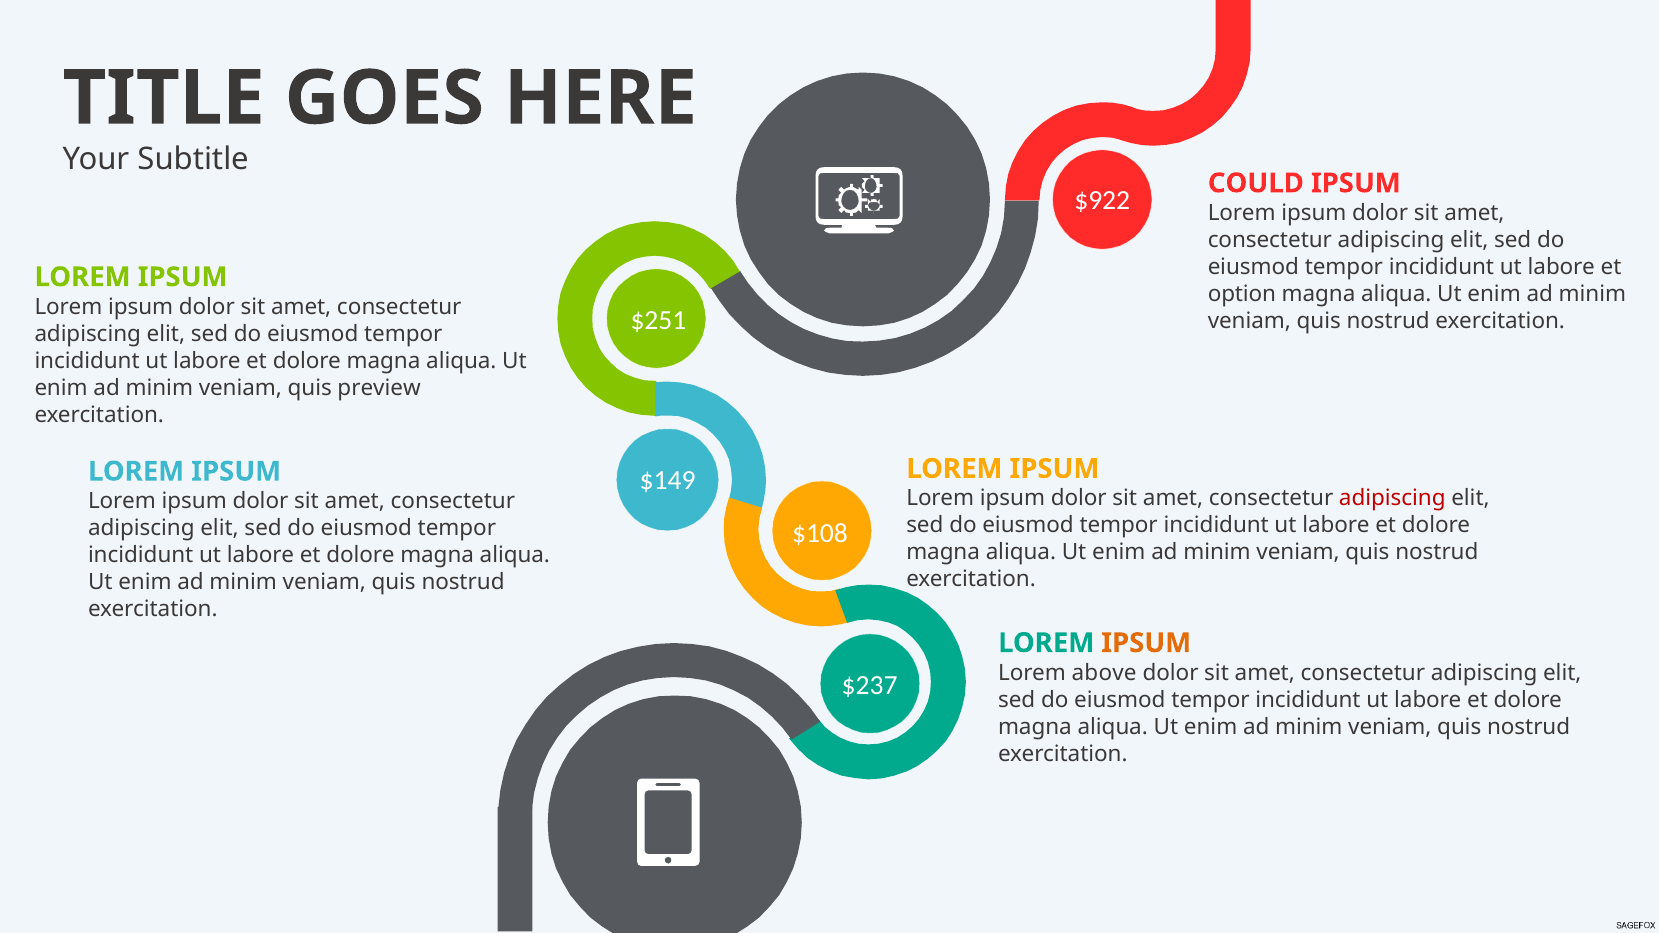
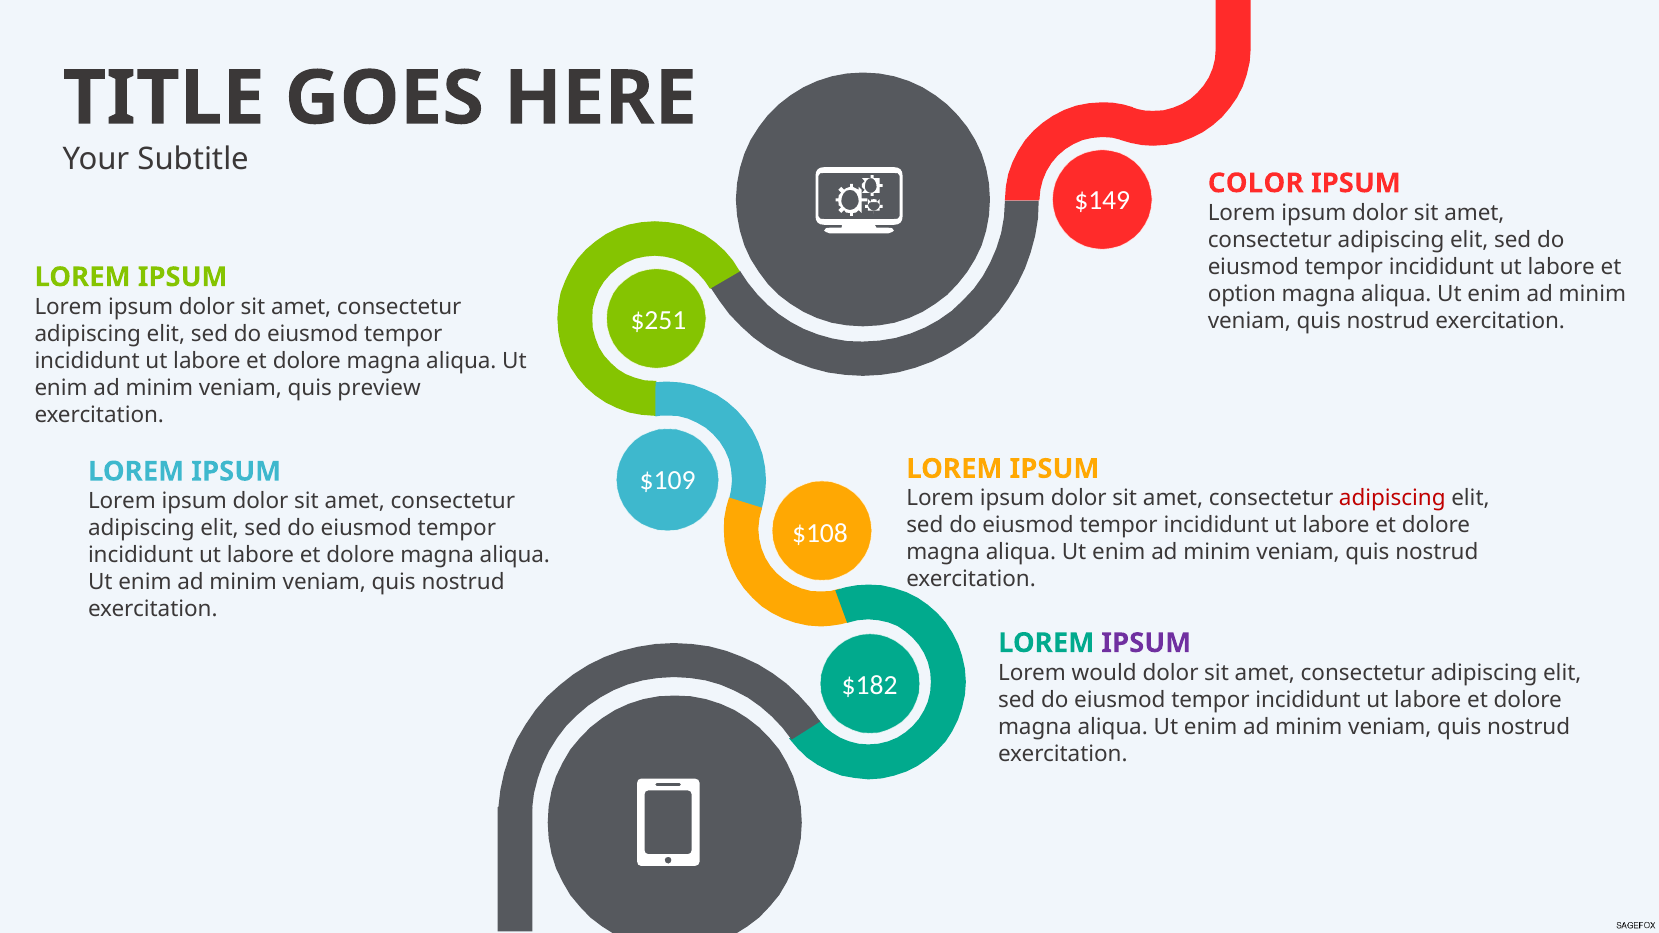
COULD: COULD -> COLOR
$922: $922 -> $149
$149: $149 -> $109
IPSUM at (1146, 643) colour: orange -> purple
above: above -> would
$237: $237 -> $182
